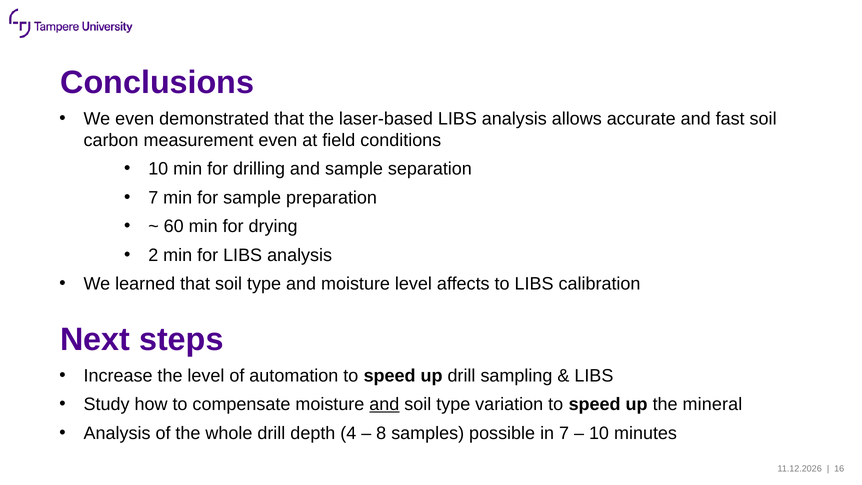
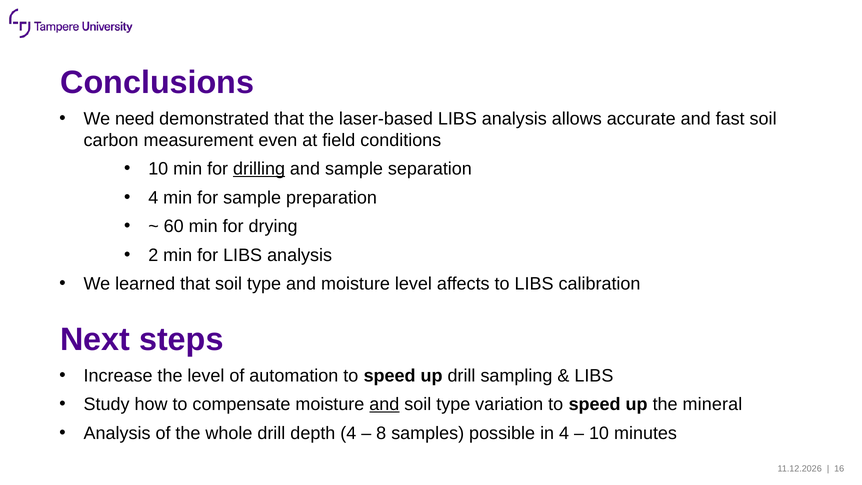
We even: even -> need
drilling underline: none -> present
7 at (153, 198): 7 -> 4
in 7: 7 -> 4
